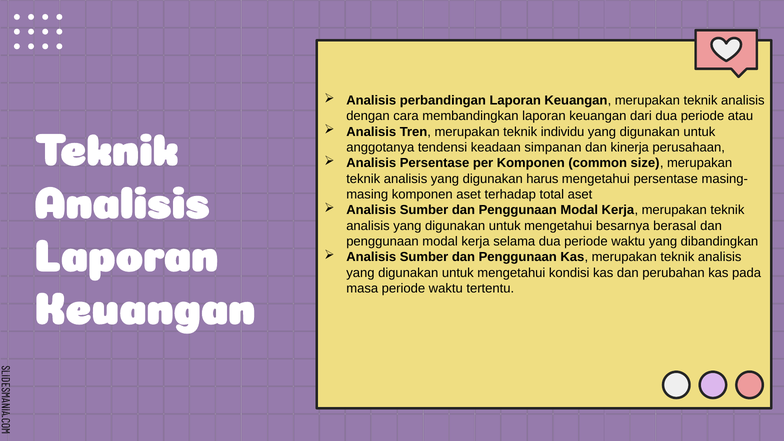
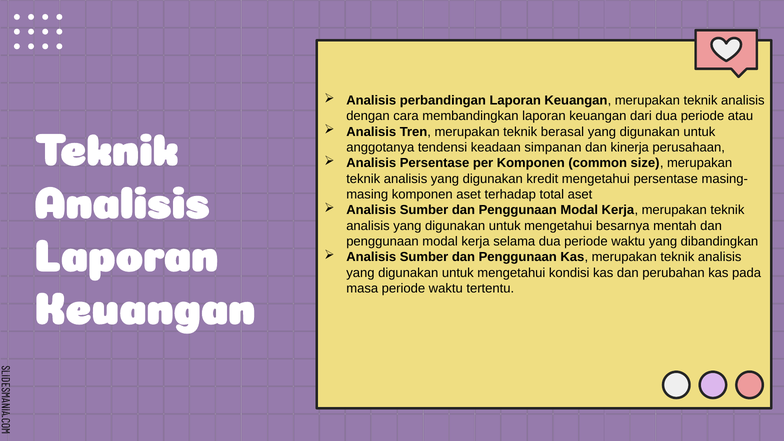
individu: individu -> berasal
harus: harus -> kredit
berasal: berasal -> mentah
